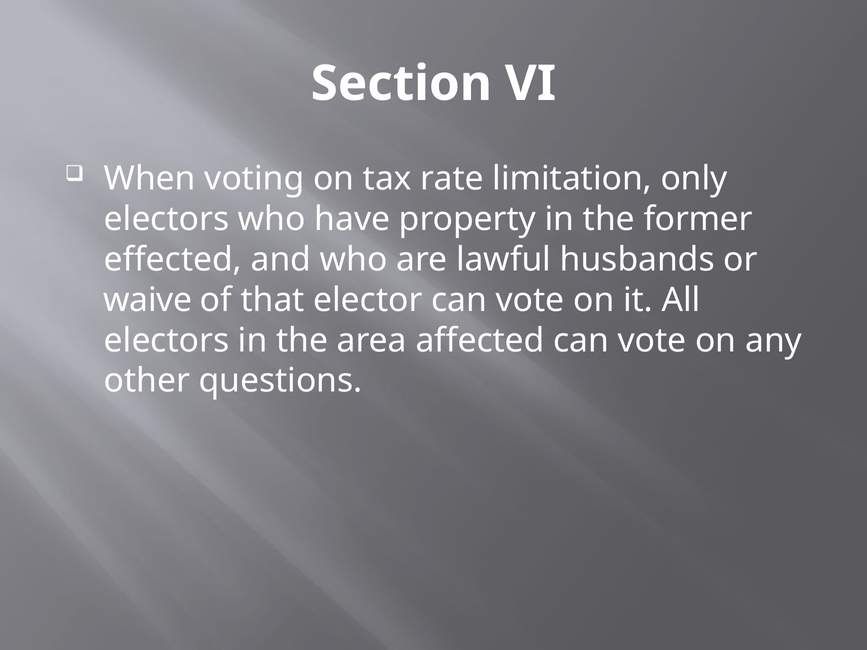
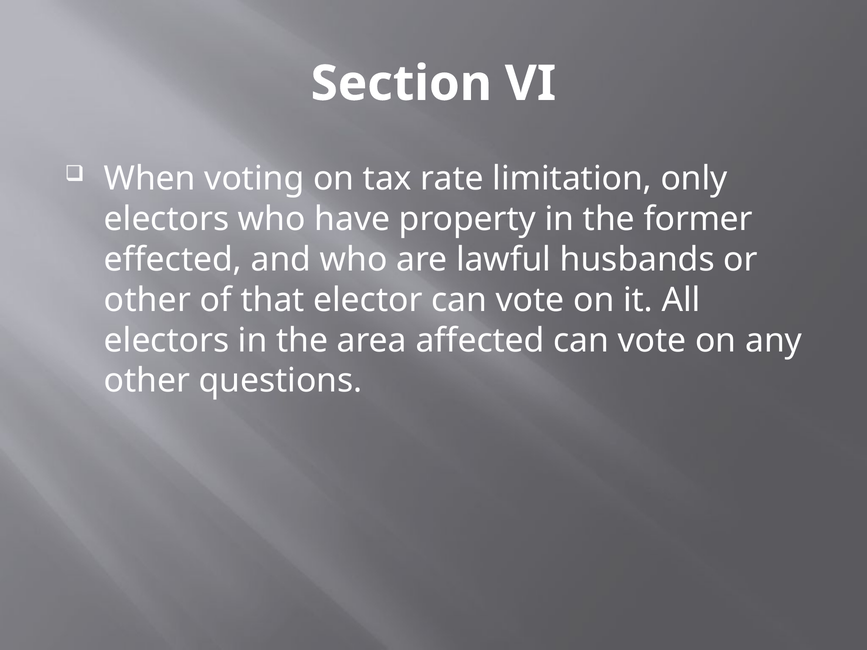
waive at (148, 300): waive -> other
